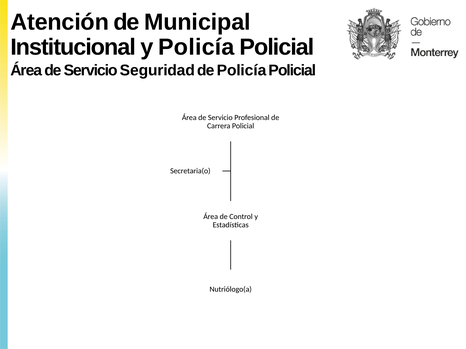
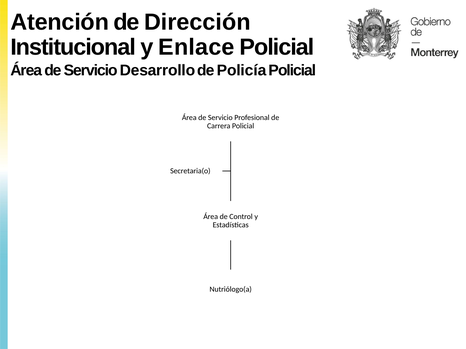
Municipal: Municipal -> Dirección
y Policía: Policía -> Enlace
Seguridad: Seguridad -> Desarrollo
